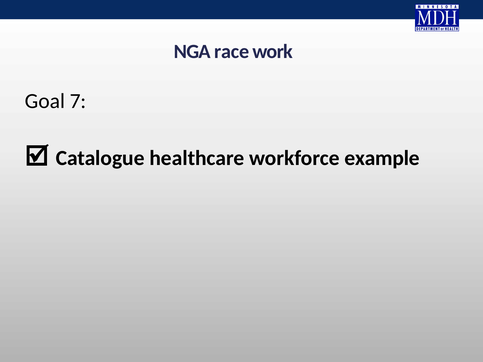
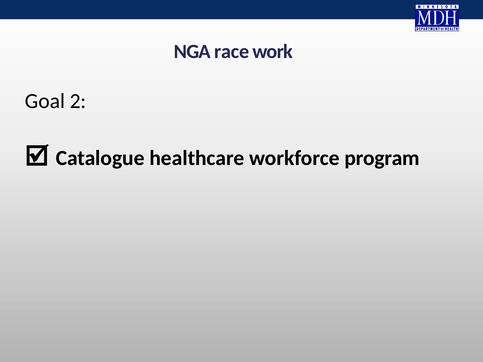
7: 7 -> 2
example: example -> program
